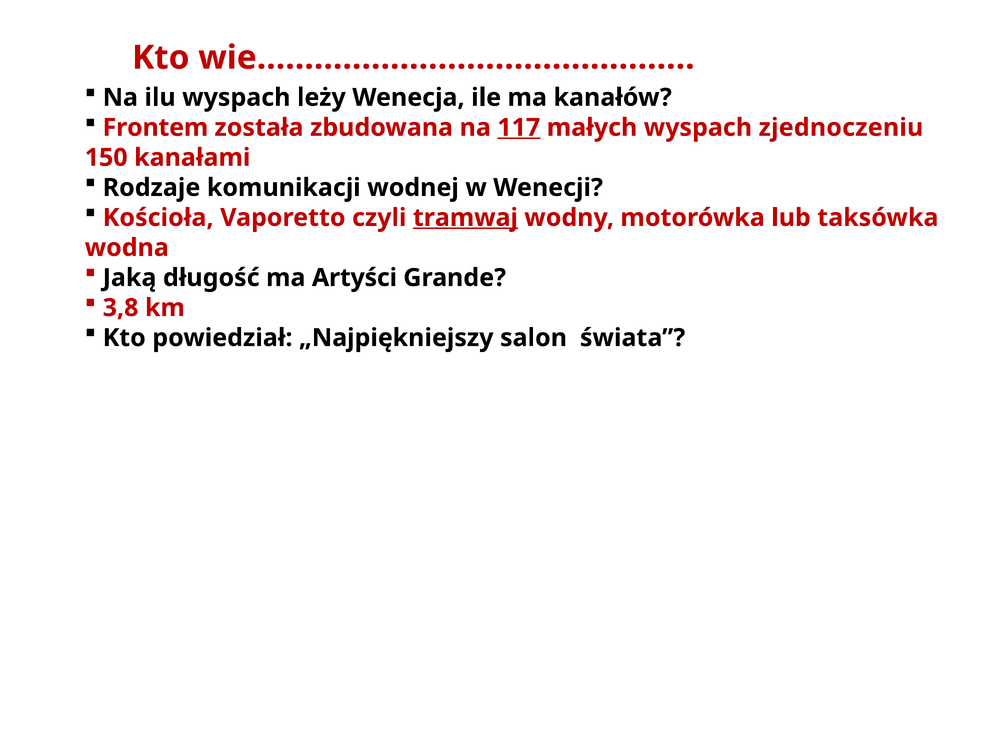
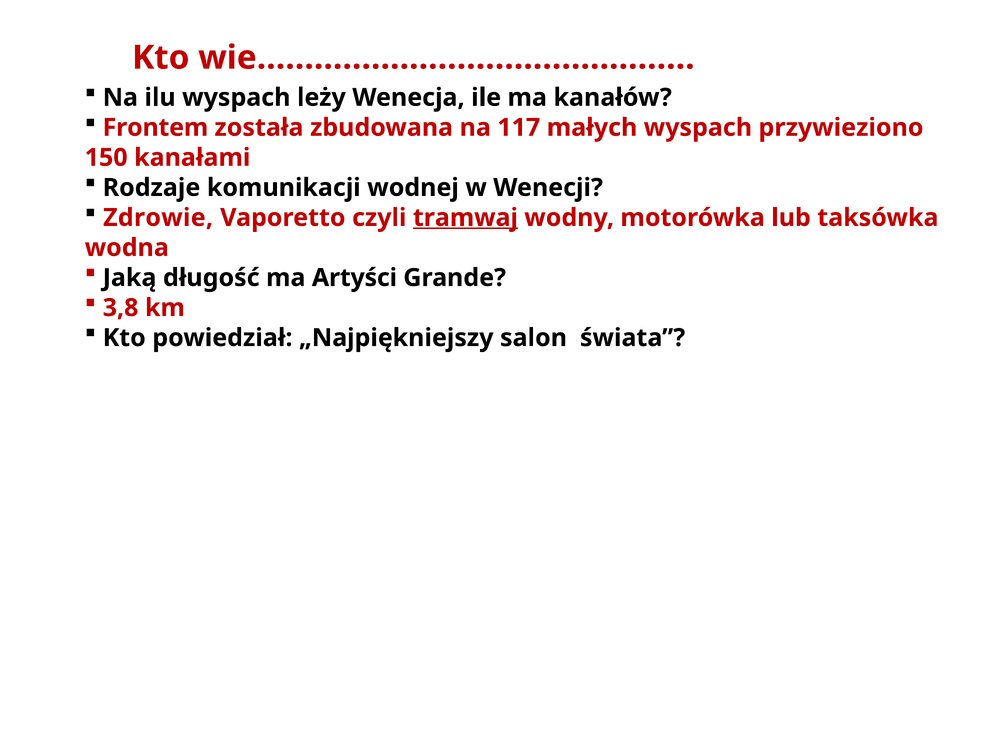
117 underline: present -> none
zjednoczeniu: zjednoczeniu -> przywieziono
Kościoła: Kościoła -> Zdrowie
